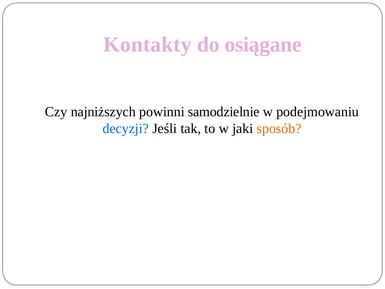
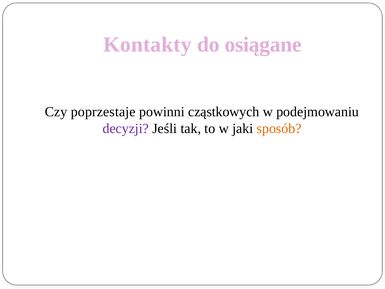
najniższych: najniższych -> poprzestaje
samodzielnie: samodzielnie -> cząstkowych
decyzji colour: blue -> purple
